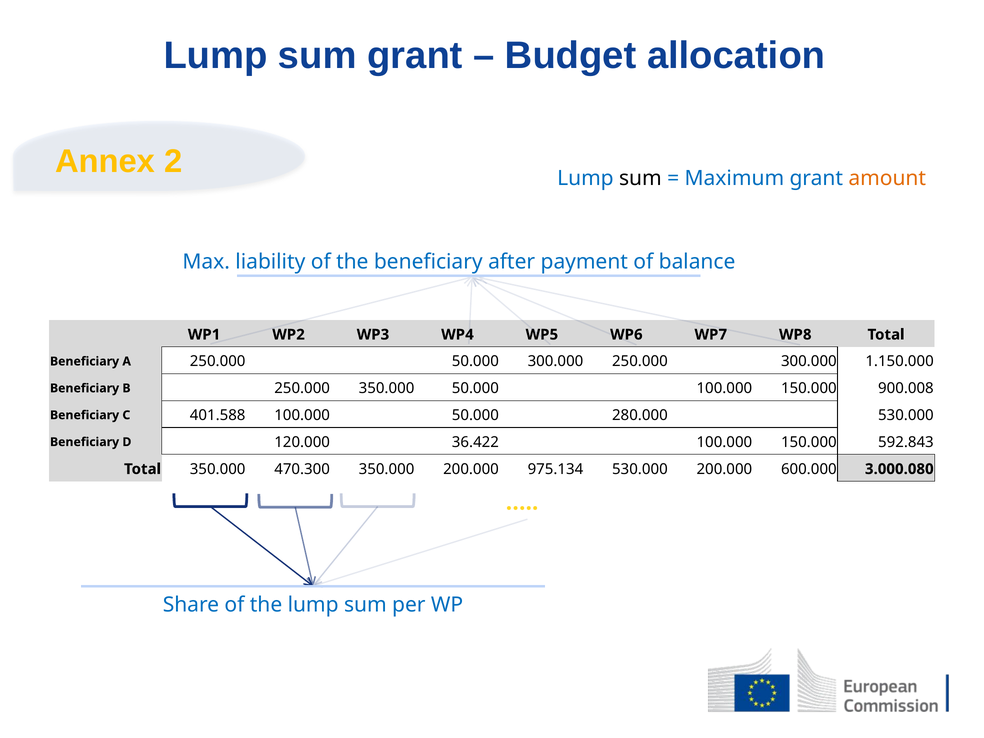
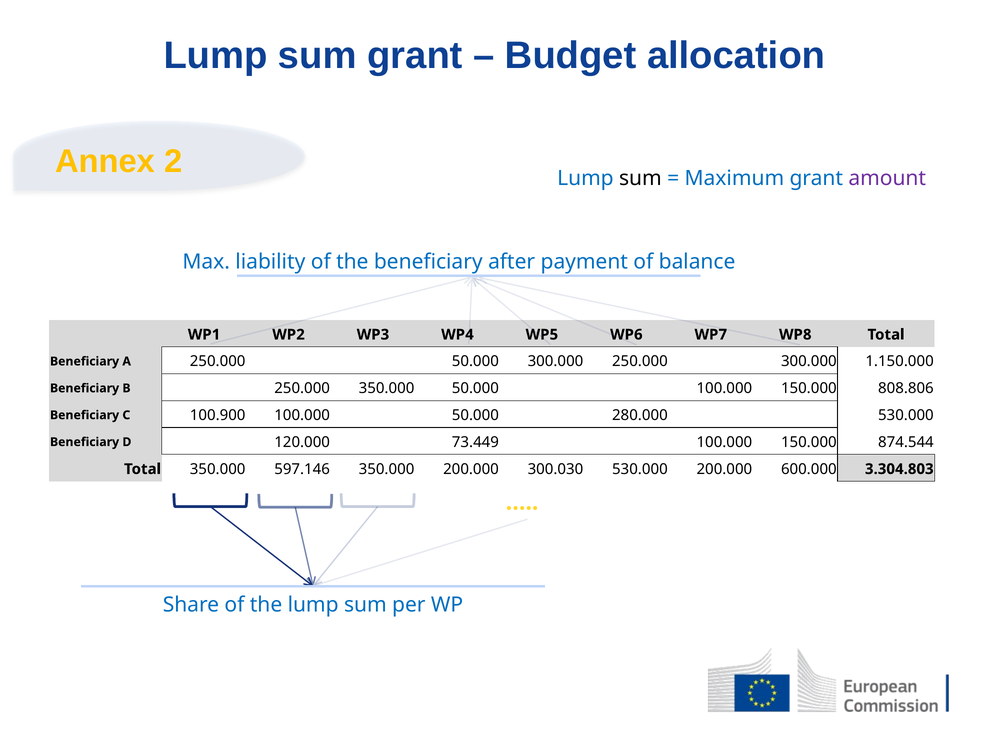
amount colour: orange -> purple
900.008: 900.008 -> 808.806
401.588: 401.588 -> 100.900
36.422: 36.422 -> 73.449
592.843: 592.843 -> 874.544
470.300: 470.300 -> 597.146
975.134: 975.134 -> 300.030
3.000.080: 3.000.080 -> 3.304.803
